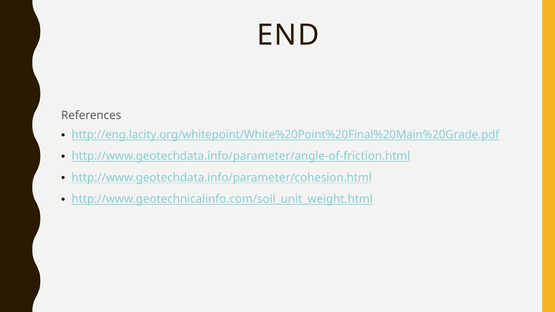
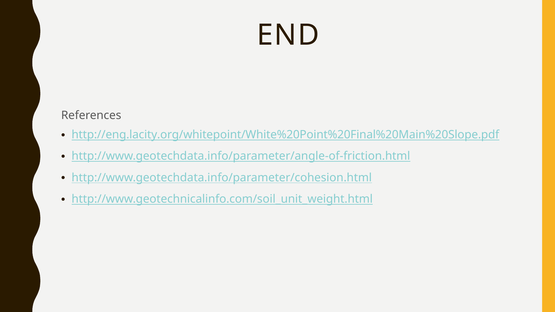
http://eng.lacity.org/whitepoint/White%20Point%20Final%20Main%20Grade.pdf: http://eng.lacity.org/whitepoint/White%20Point%20Final%20Main%20Grade.pdf -> http://eng.lacity.org/whitepoint/White%20Point%20Final%20Main%20Slope.pdf
